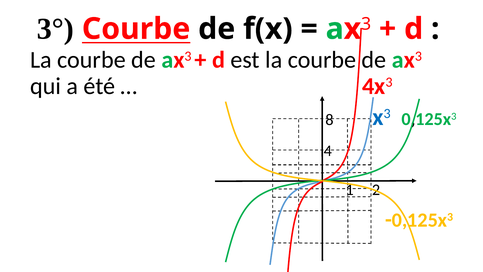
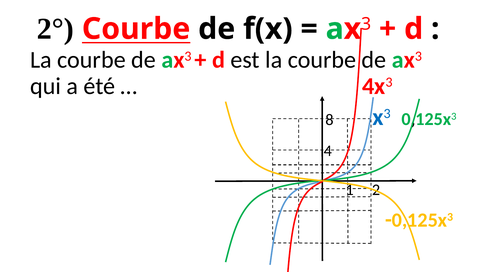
3°: 3° -> 2°
